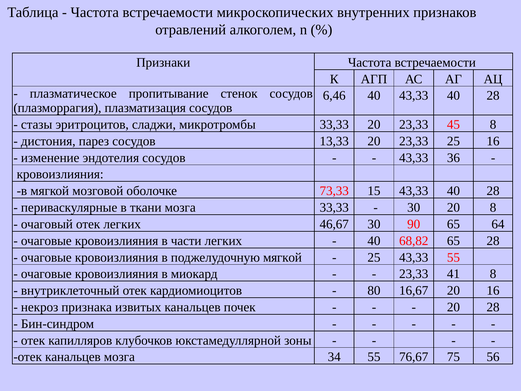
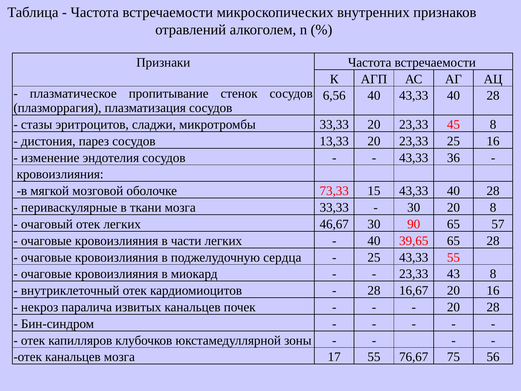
6,46: 6,46 -> 6,56
64: 64 -> 57
68,82: 68,82 -> 39,65
поджелудочную мягкой: мягкой -> сердца
41: 41 -> 43
80 at (374, 290): 80 -> 28
признака: признака -> паралича
34: 34 -> 17
